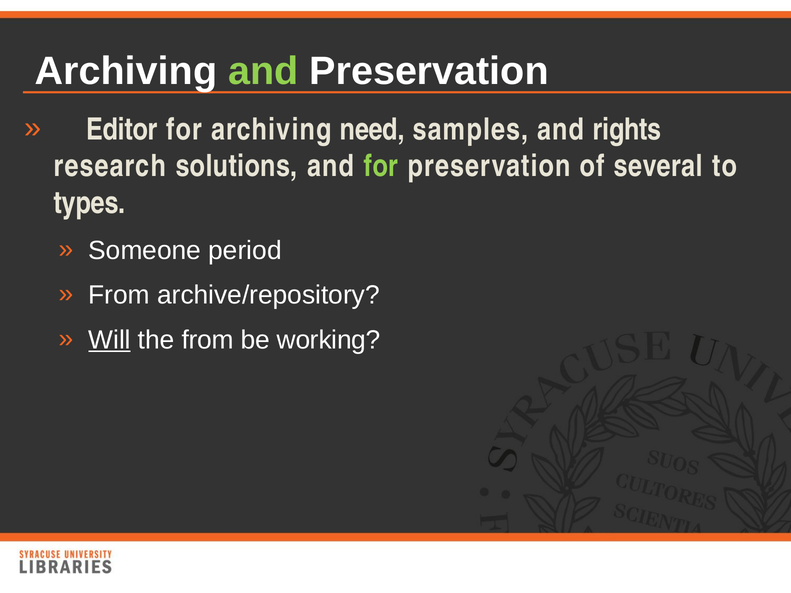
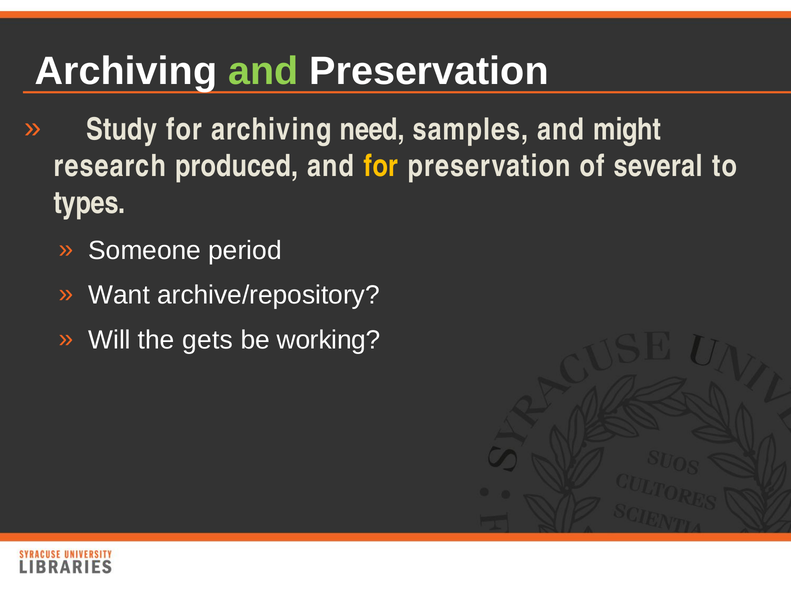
Editor: Editor -> Study
rights: rights -> might
solutions: solutions -> produced
for at (381, 166) colour: light green -> yellow
From at (119, 295): From -> Want
Will underline: present -> none
the from: from -> gets
